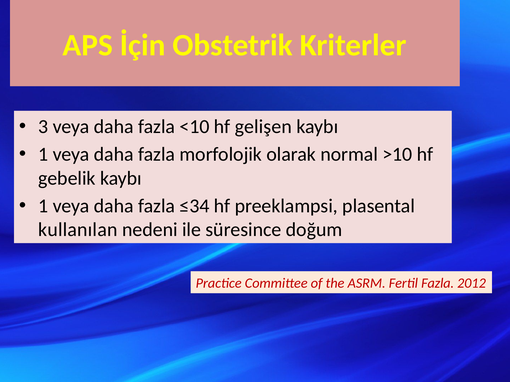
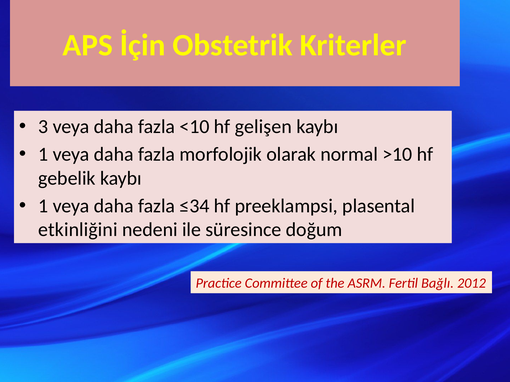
kullanılan: kullanılan -> etkinliğini
Fertil Fazla: Fazla -> Bağlı
